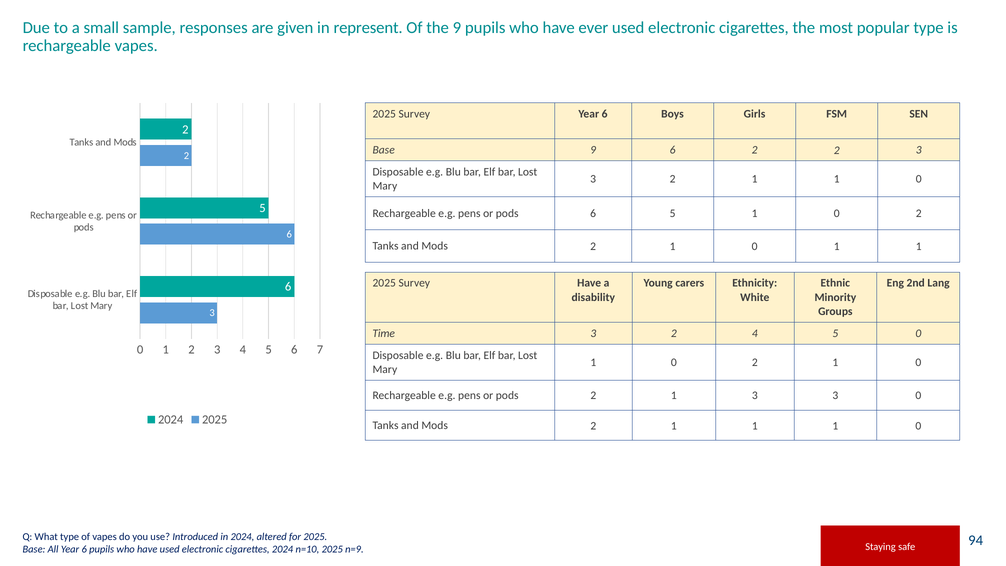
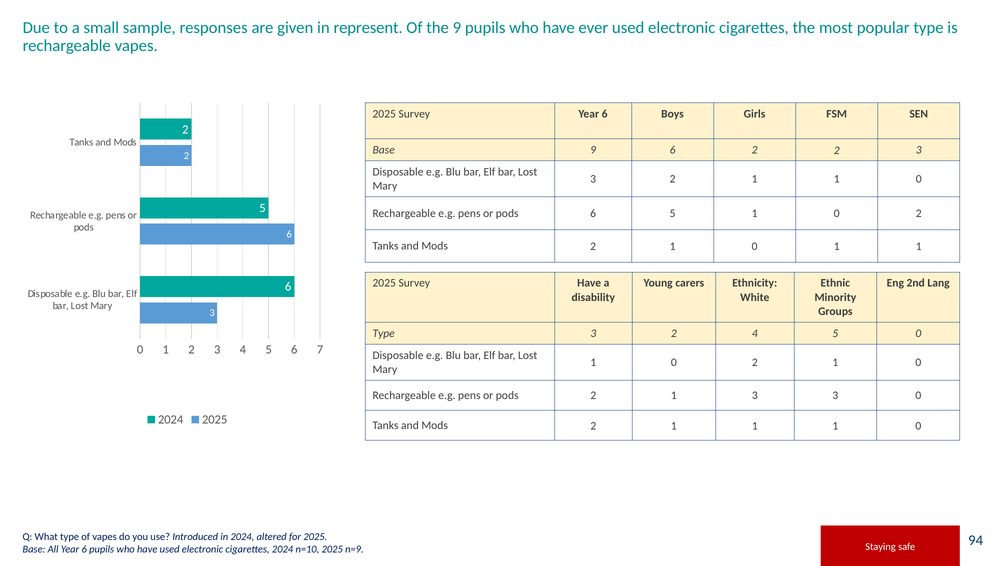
Time at (384, 333): Time -> Type
